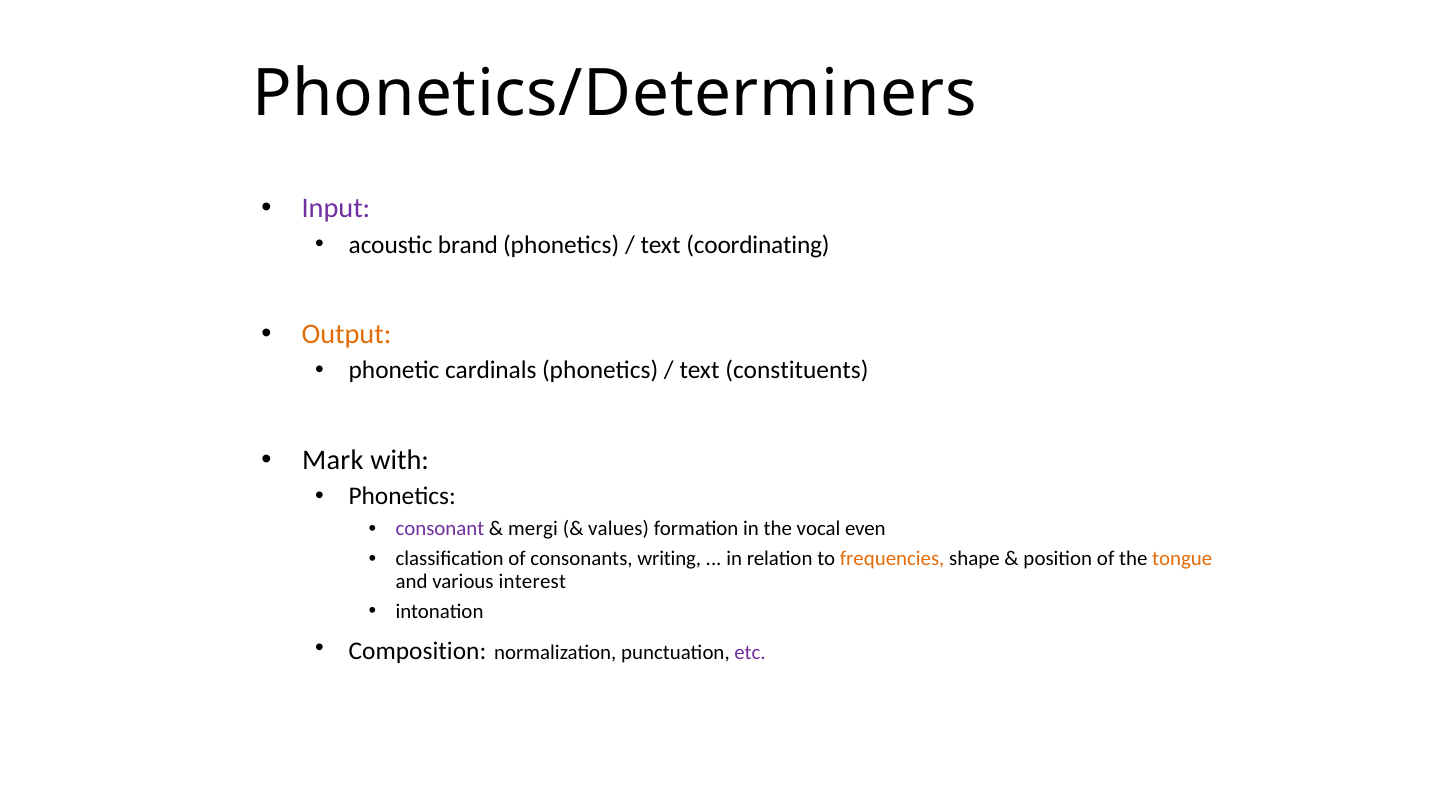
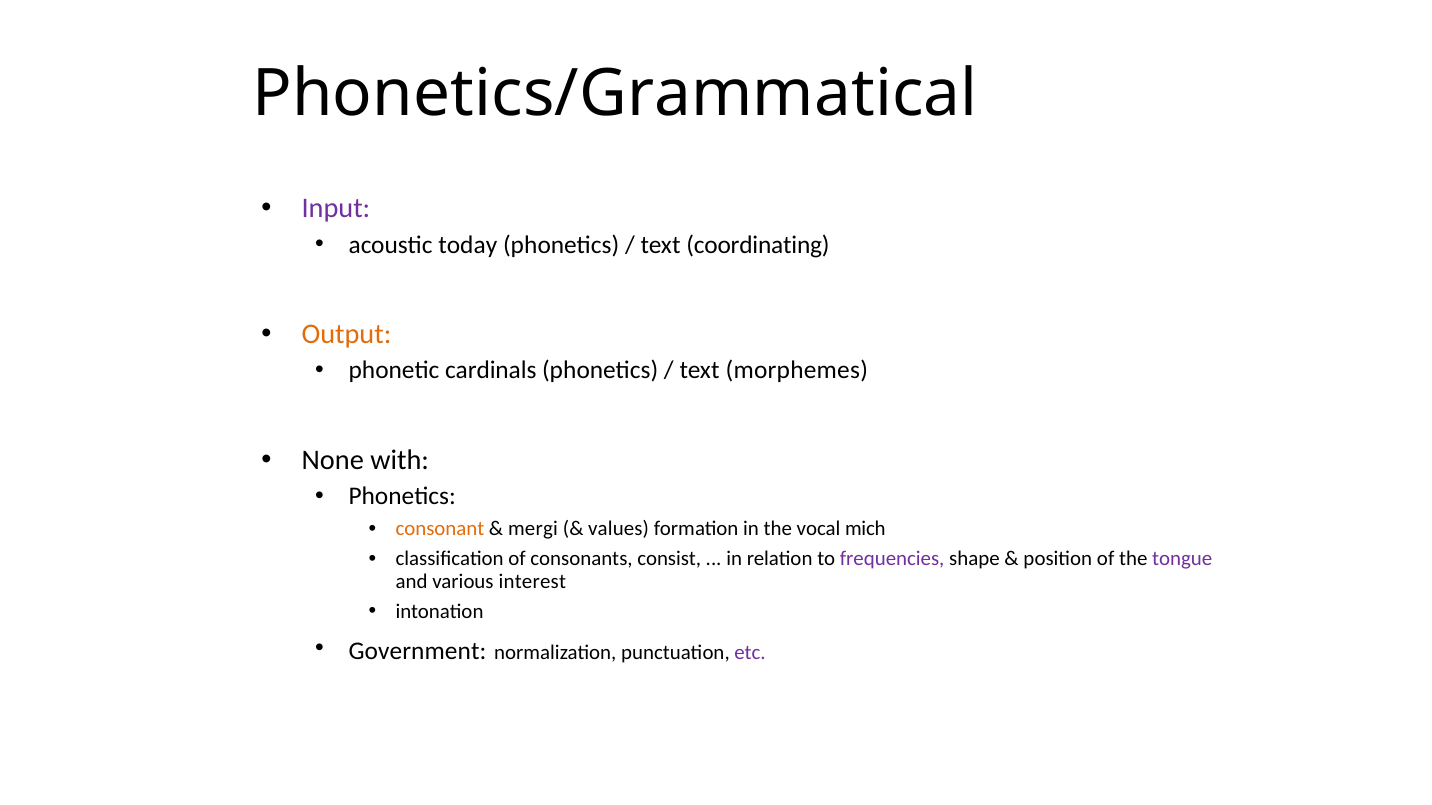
Phonetics/Determiners: Phonetics/Determiners -> Phonetics/Grammatical
brand: brand -> today
constituents: constituents -> morphemes
Mark: Mark -> None
consonant colour: purple -> orange
even: even -> mich
writing: writing -> consist
frequencies colour: orange -> purple
tongue colour: orange -> purple
Composition: Composition -> Government
